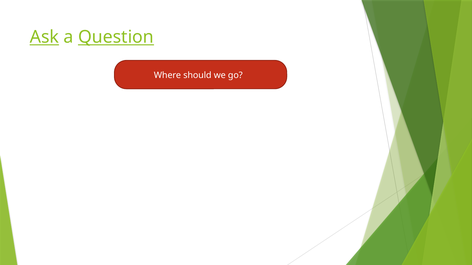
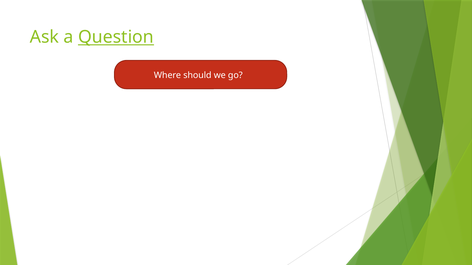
Ask underline: present -> none
